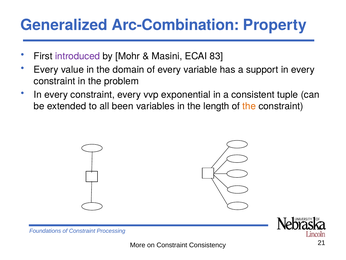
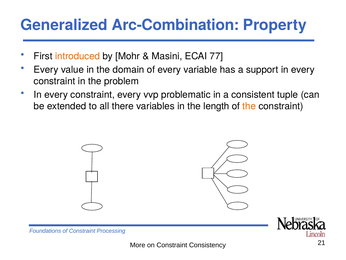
introduced colour: purple -> orange
83: 83 -> 77
exponential: exponential -> problematic
been: been -> there
